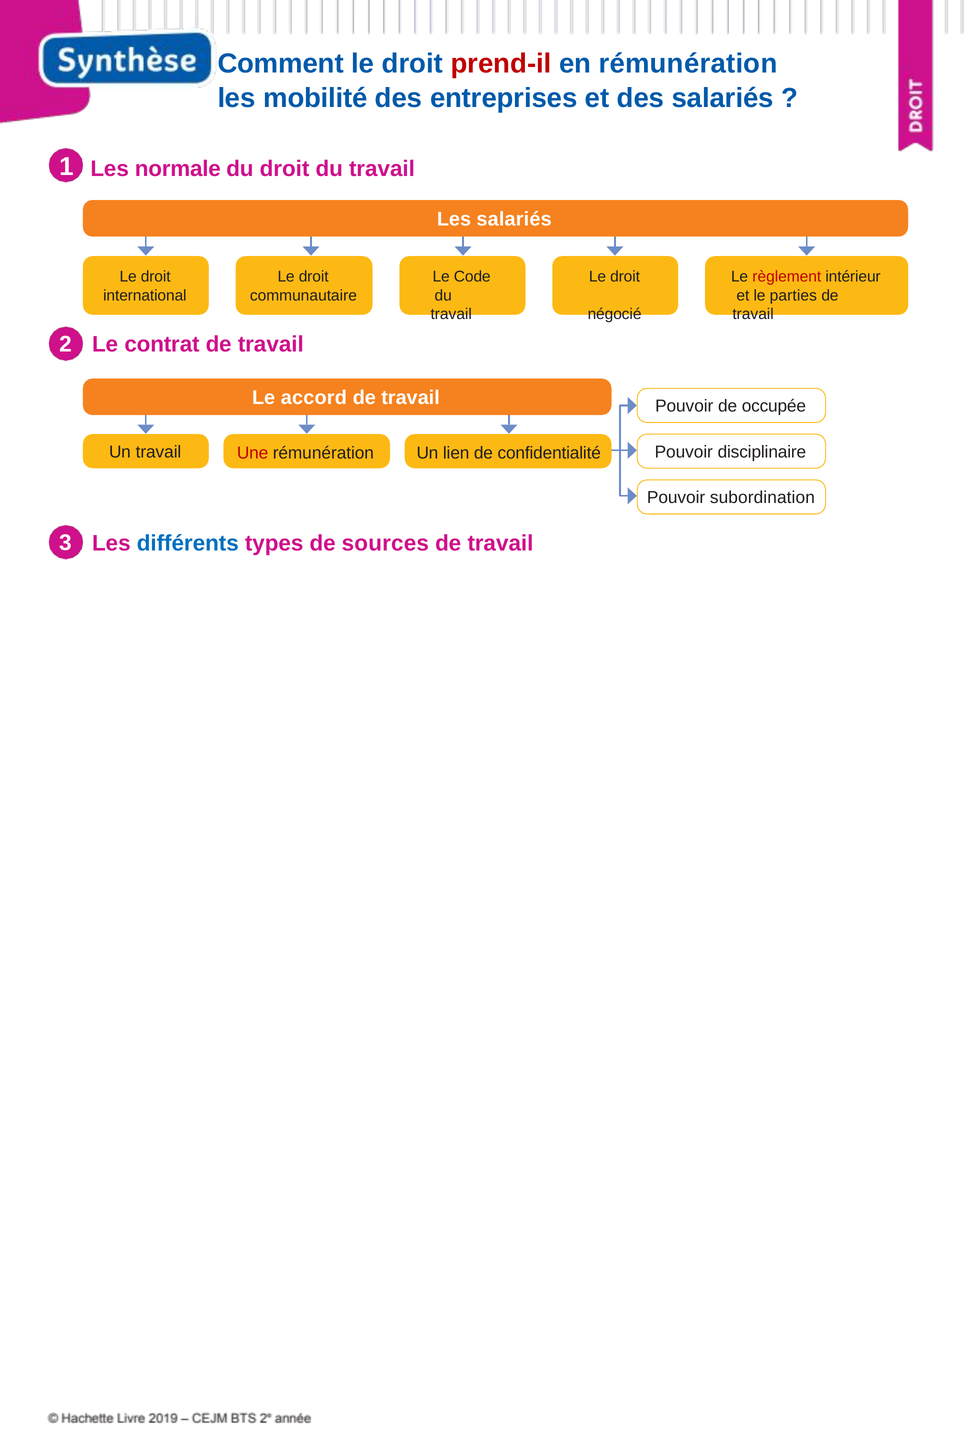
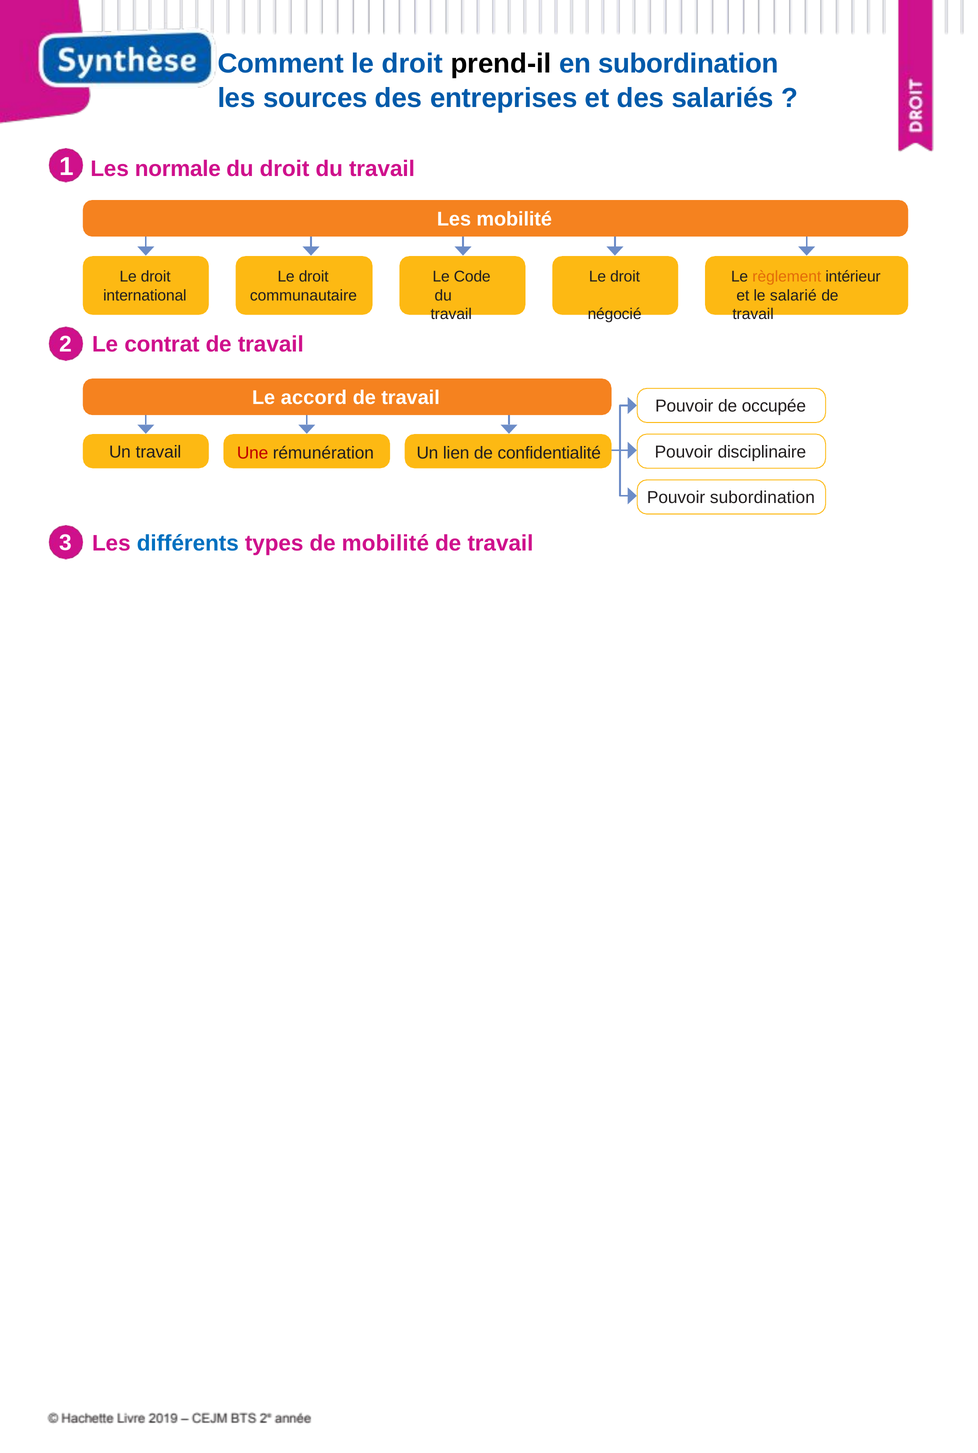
prend-il colour: red -> black
en rémunération: rémunération -> subordination
mobilité: mobilité -> sources
Les salariés: salariés -> mobilité
règlement colour: red -> orange
parties: parties -> salarié
de sources: sources -> mobilité
